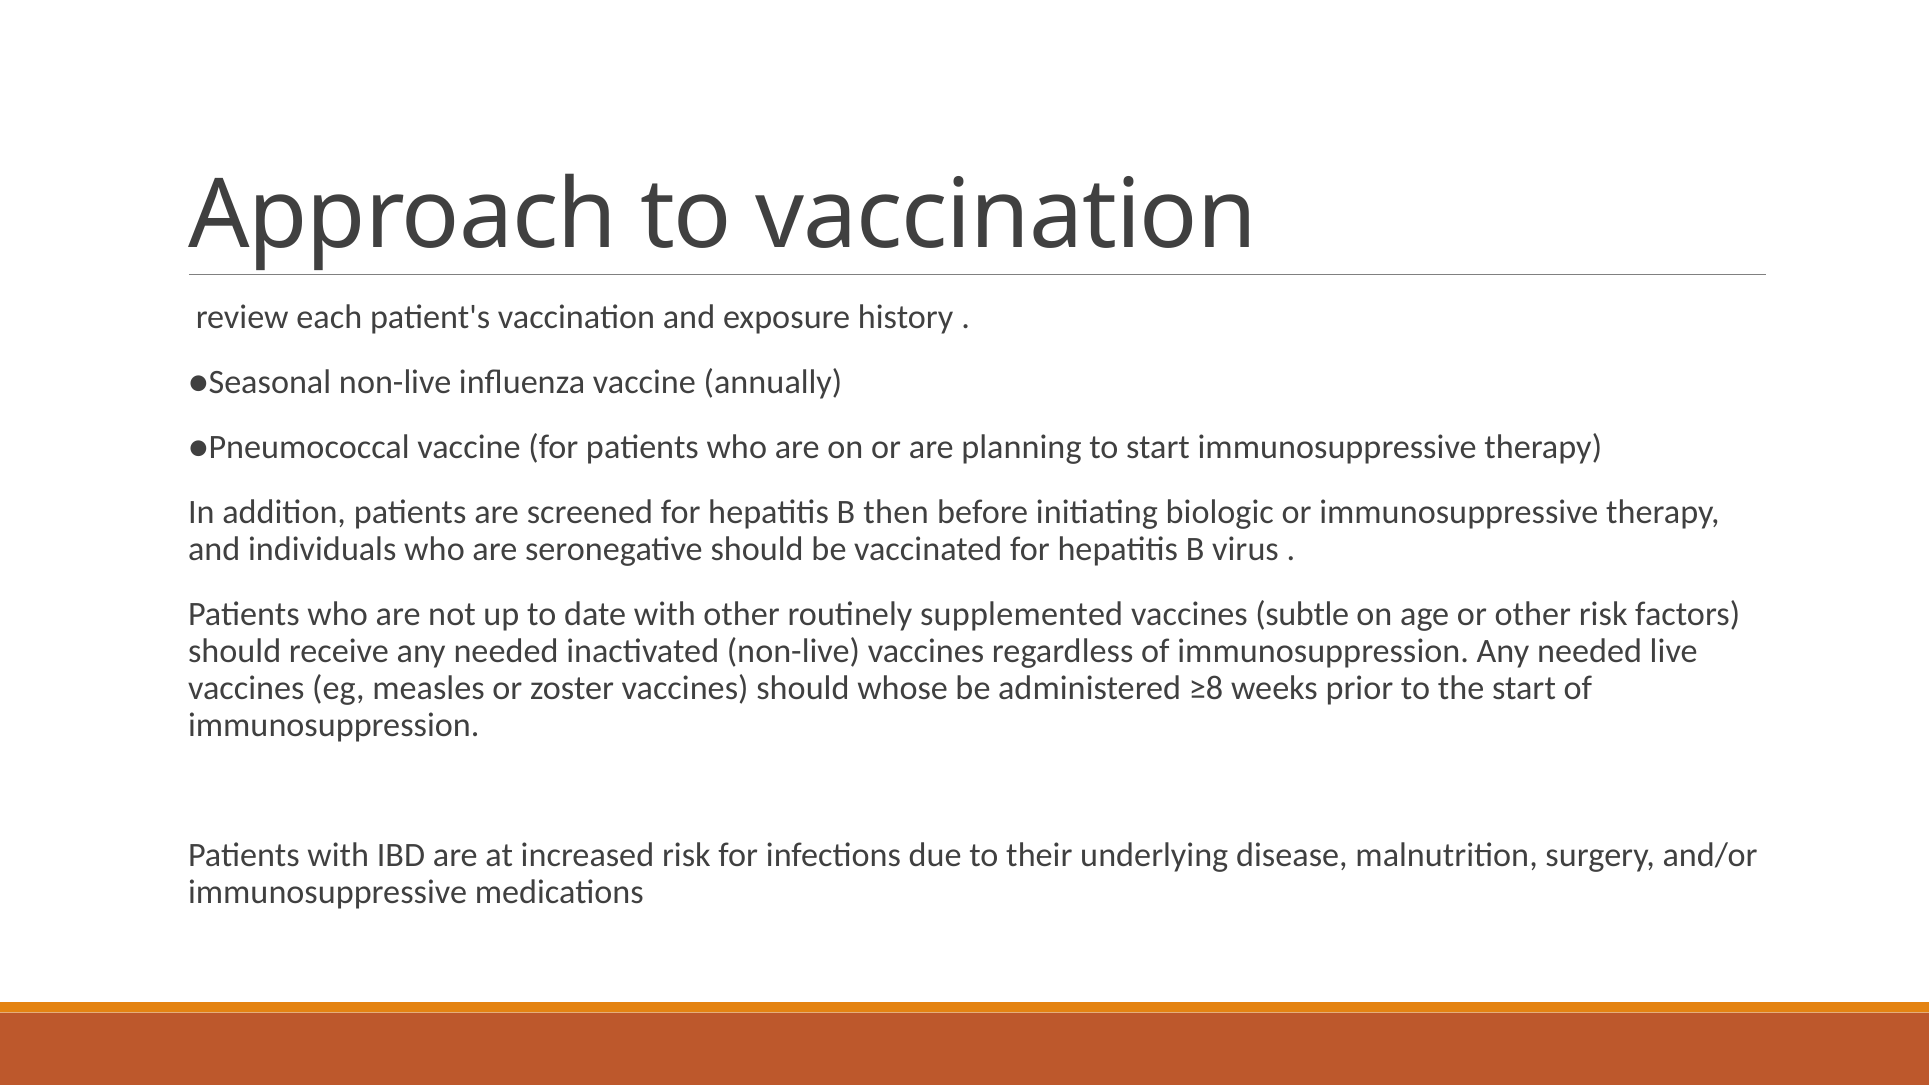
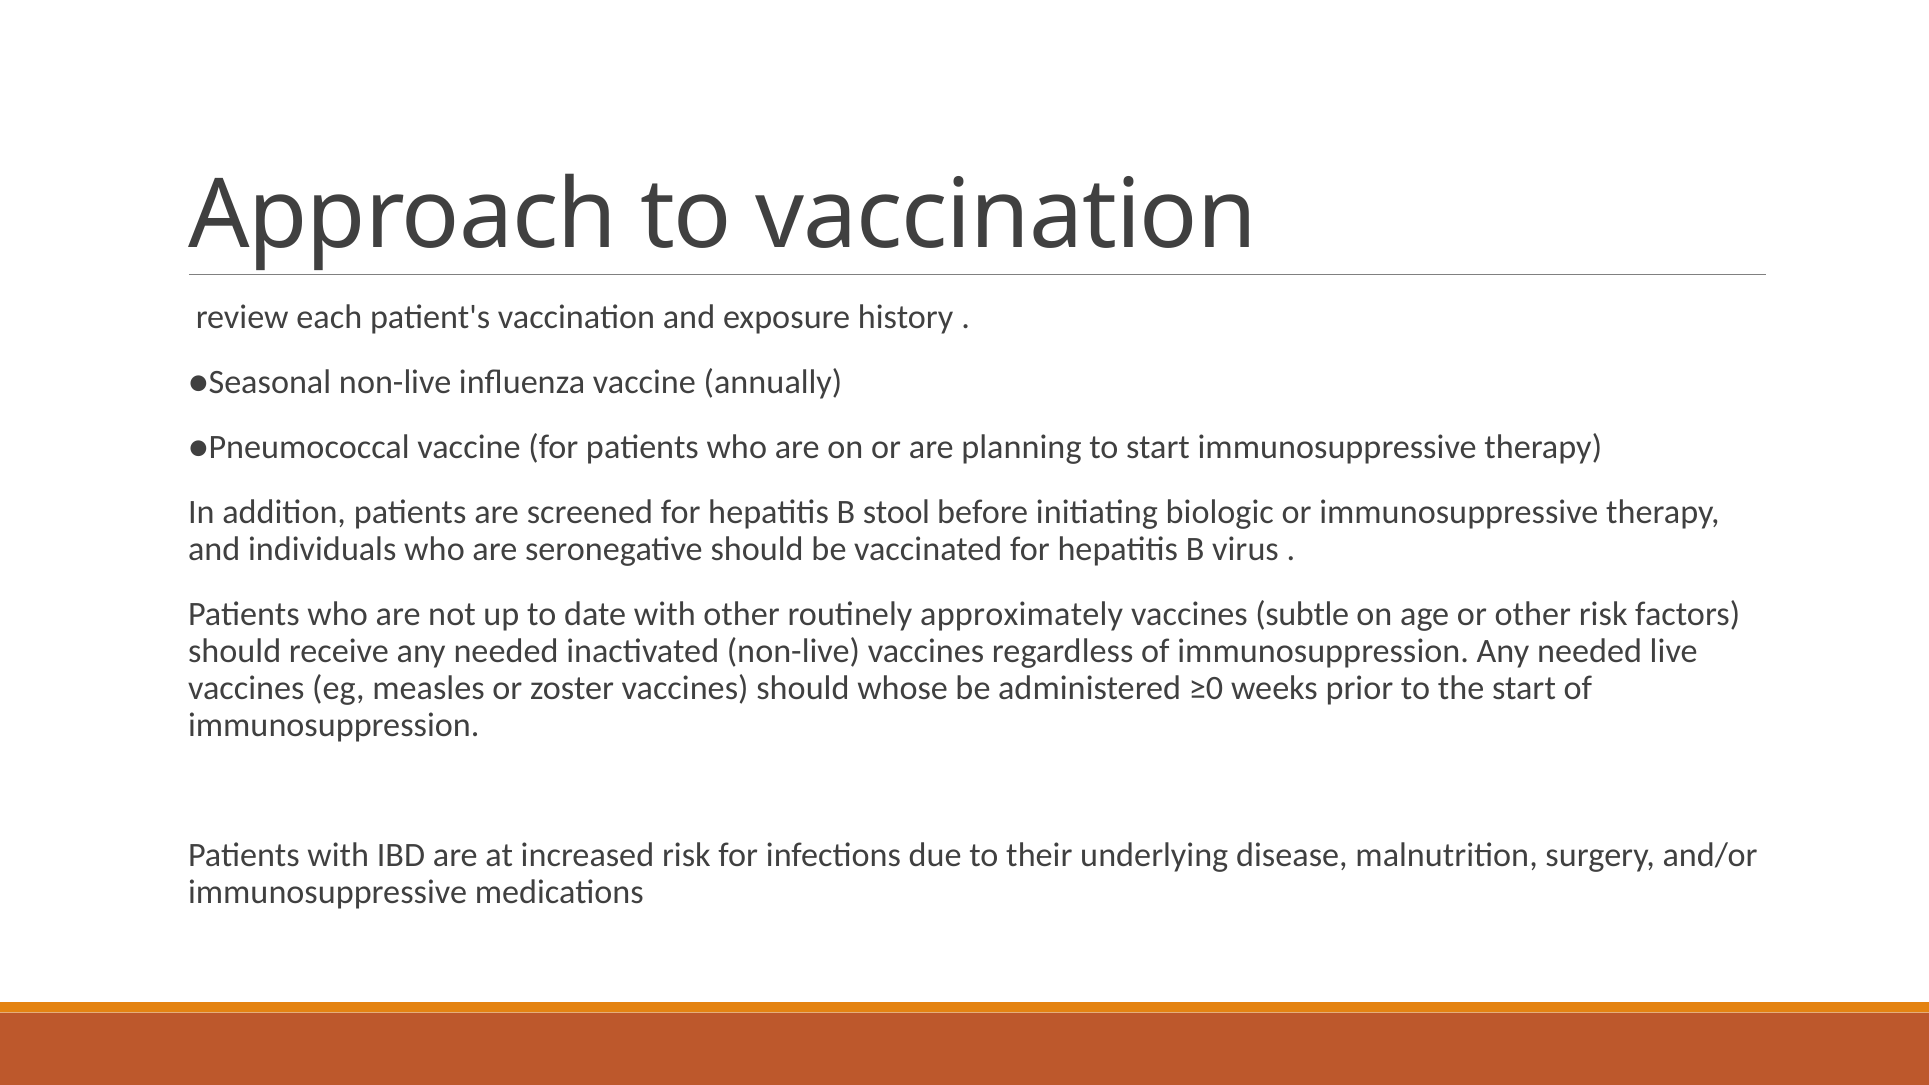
then: then -> stool
supplemented: supplemented -> approximately
≥8: ≥8 -> ≥0
